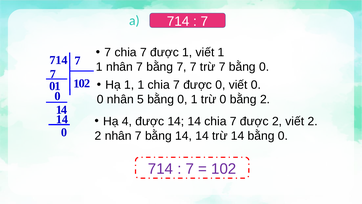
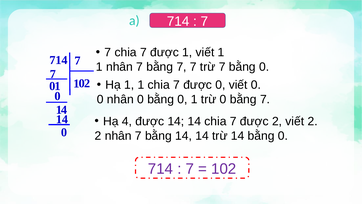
nhân 5: 5 -> 0
0 bằng 2: 2 -> 7
